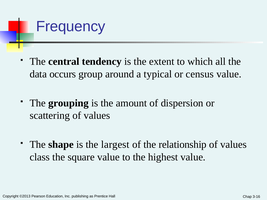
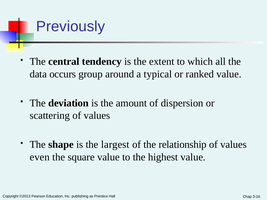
Frequency: Frequency -> Previously
census: census -> ranked
grouping: grouping -> deviation
class: class -> even
